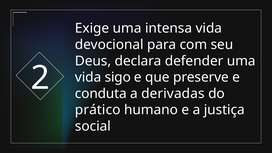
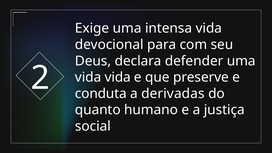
vida sigo: sigo -> vida
prático: prático -> quanto
